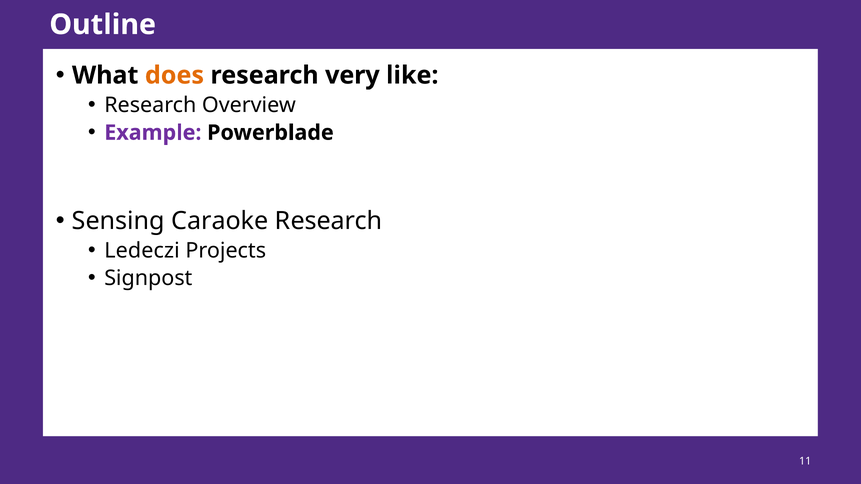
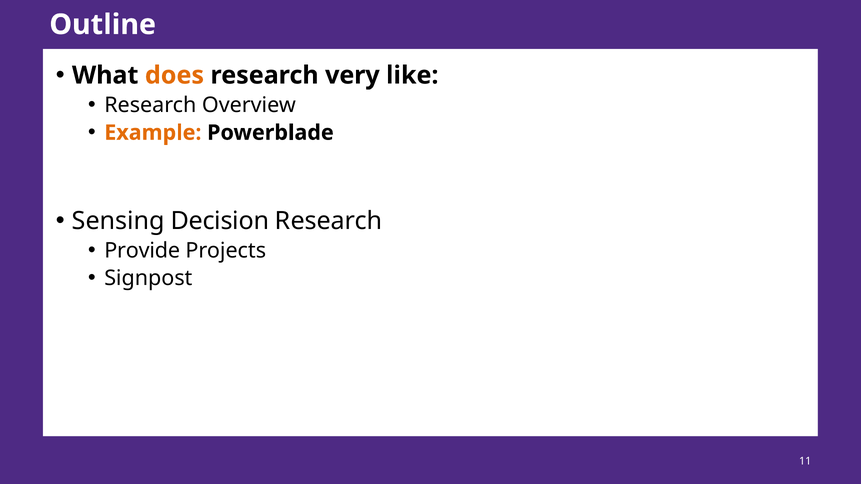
Example colour: purple -> orange
Caraoke: Caraoke -> Decision
Ledeczi: Ledeczi -> Provide
